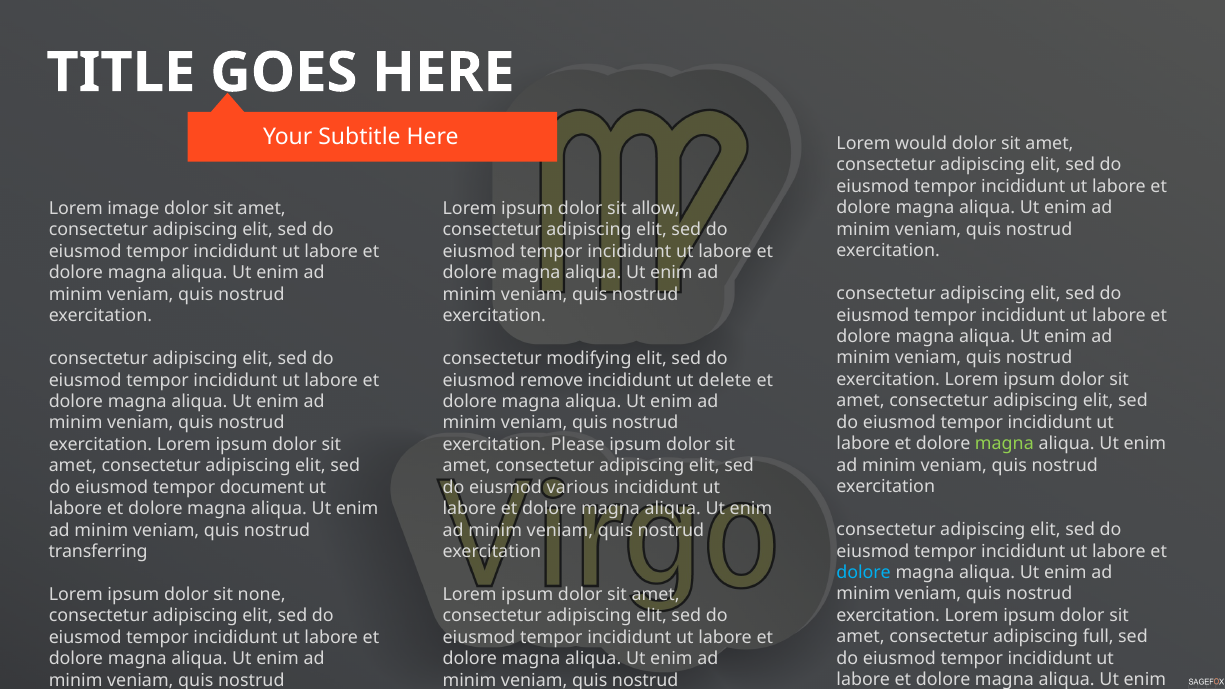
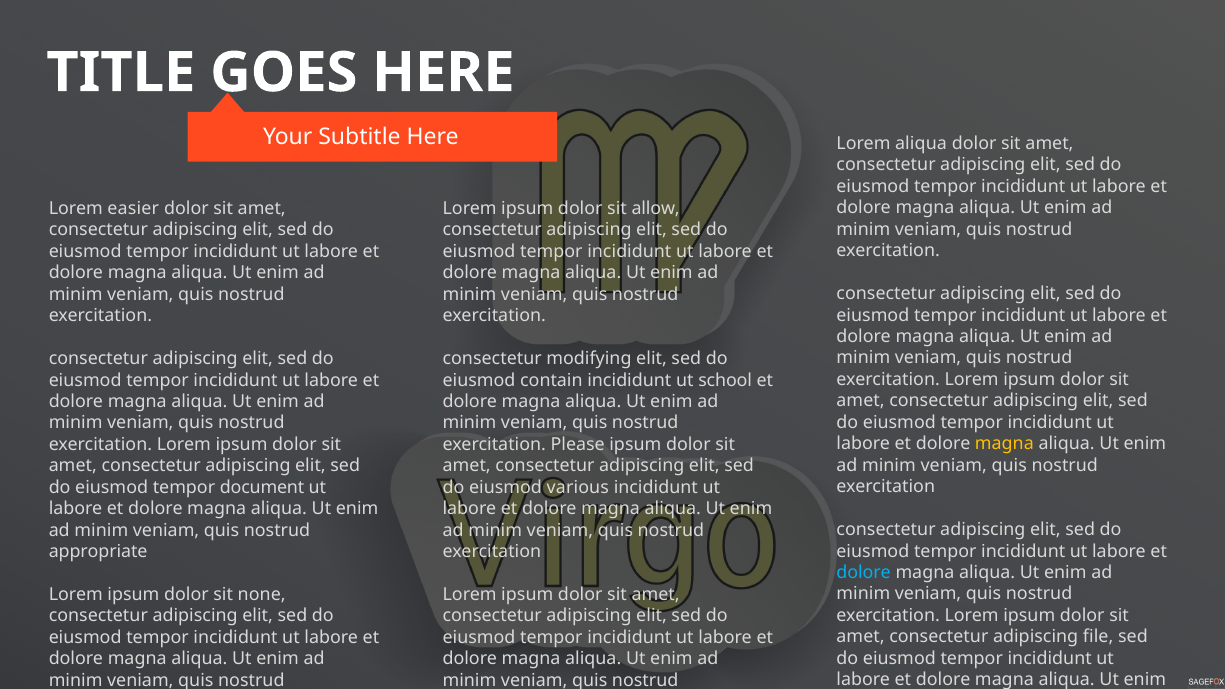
Lorem would: would -> aliqua
image: image -> easier
remove: remove -> contain
delete: delete -> school
magna at (1004, 444) colour: light green -> yellow
transferring: transferring -> appropriate
full: full -> file
